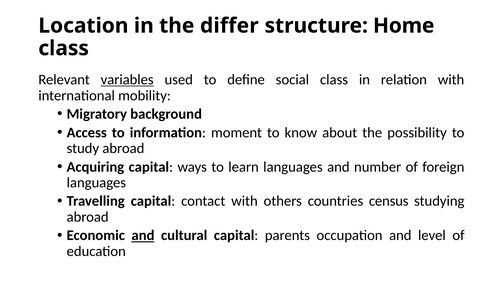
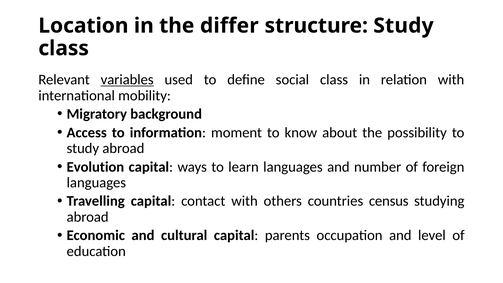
structure Home: Home -> Study
Acquiring: Acquiring -> Evolution
and at (143, 235) underline: present -> none
